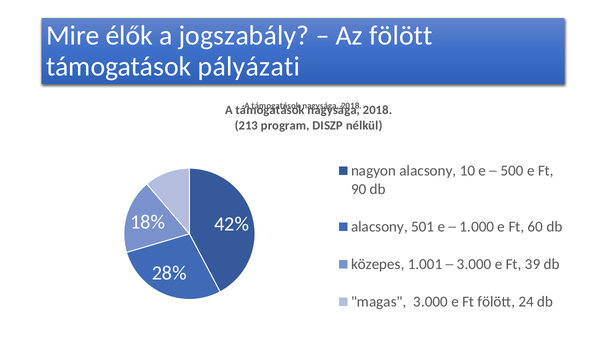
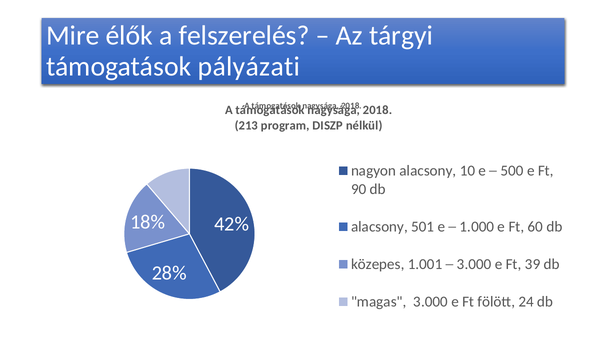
jogszabály: jogszabály -> felszerelés
Az fölött: fölött -> tárgyi
